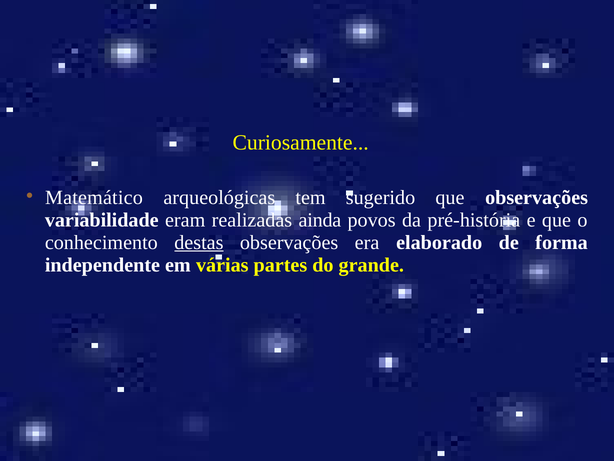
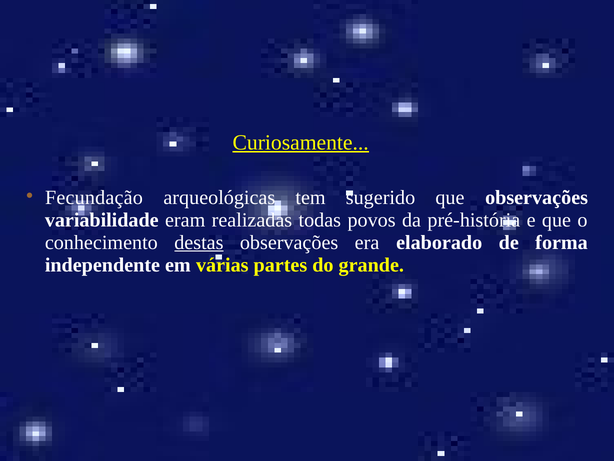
Curiosamente underline: none -> present
Matemático: Matemático -> Fecundação
ainda: ainda -> todas
